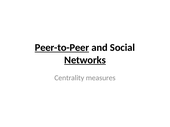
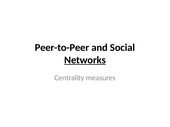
Peer-to-Peer underline: present -> none
